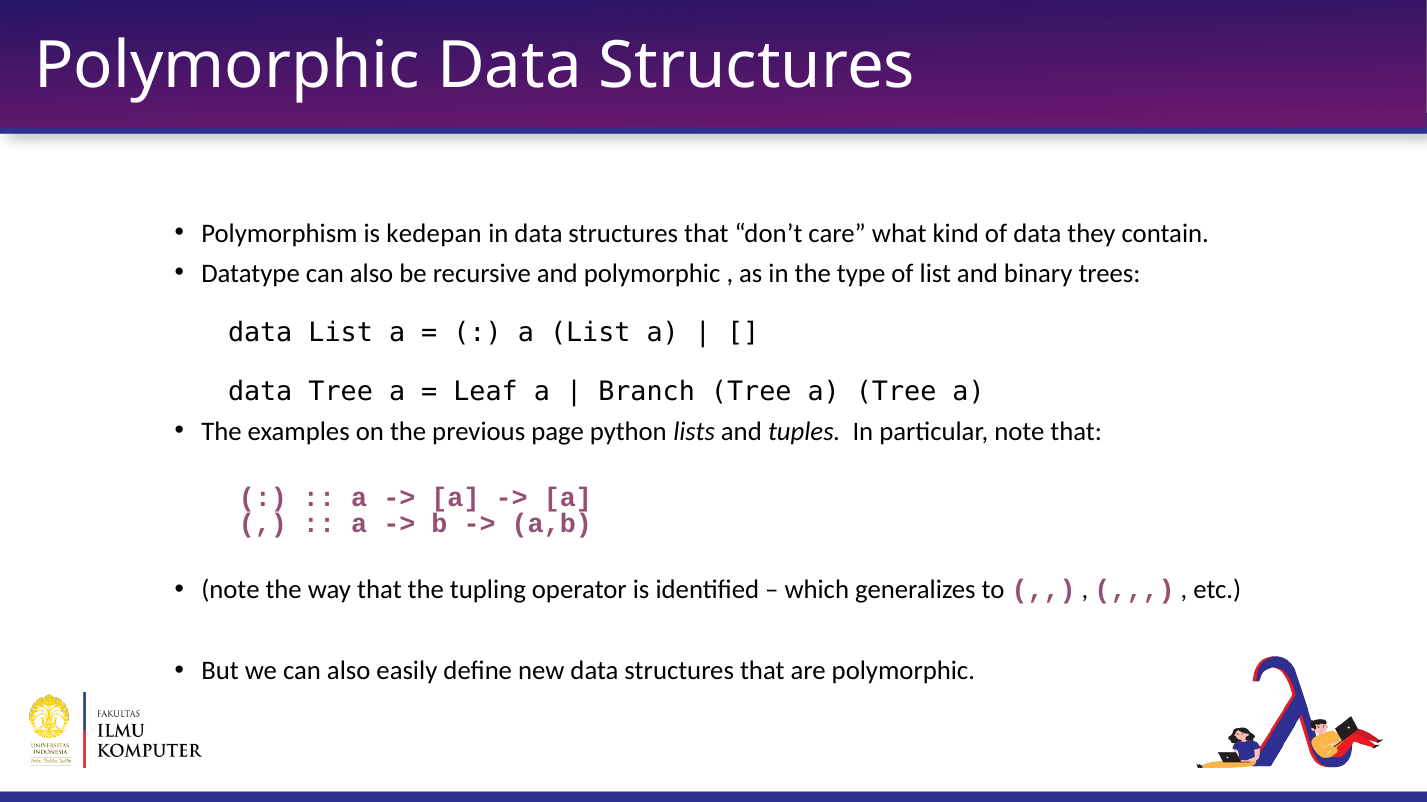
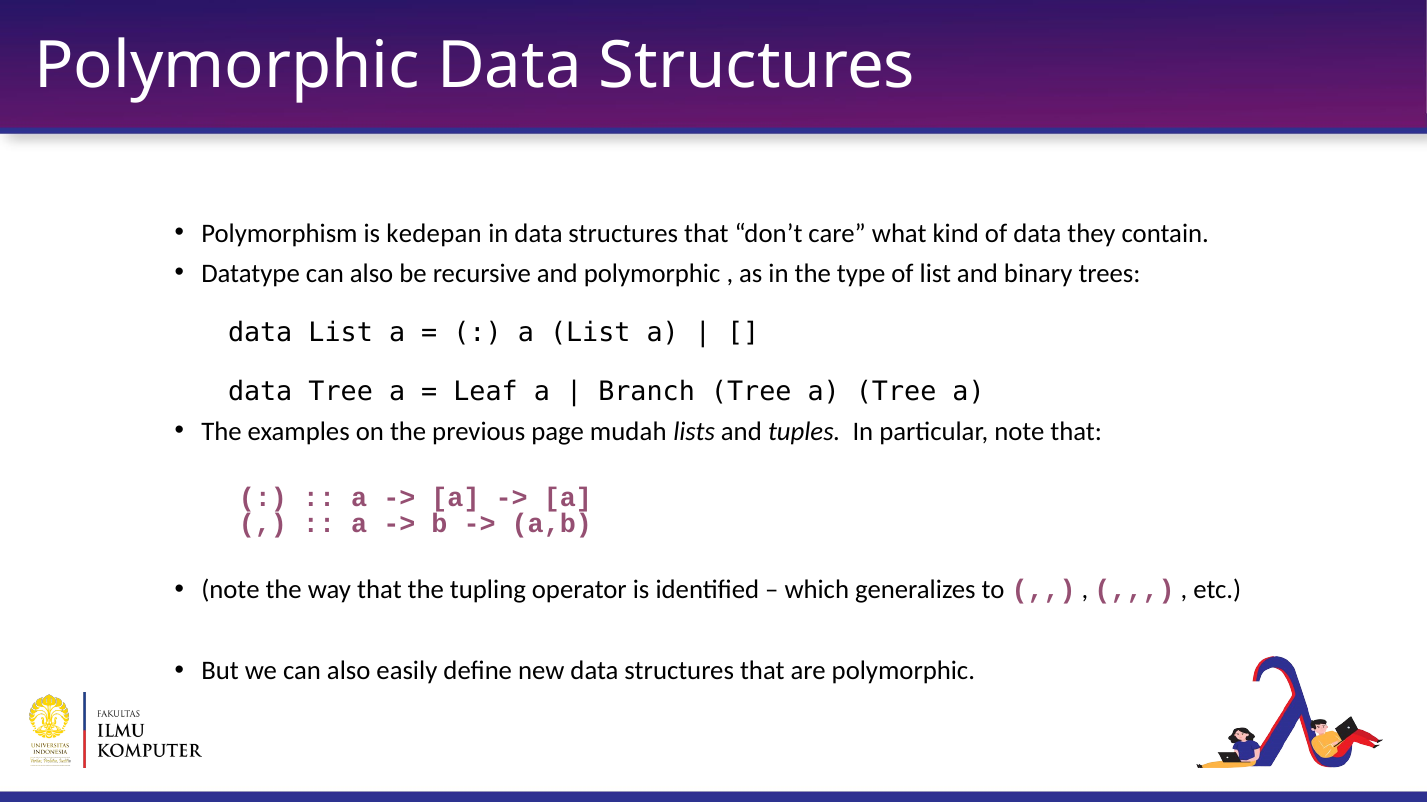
python: python -> mudah
